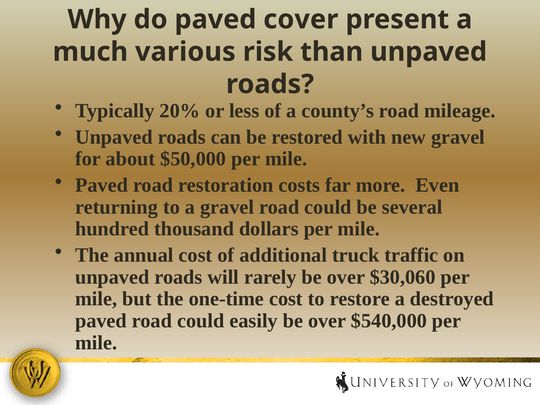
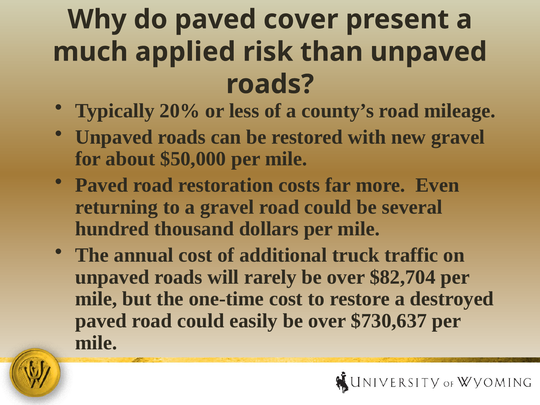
various: various -> applied
$30,060: $30,060 -> $82,704
$540,000: $540,000 -> $730,637
